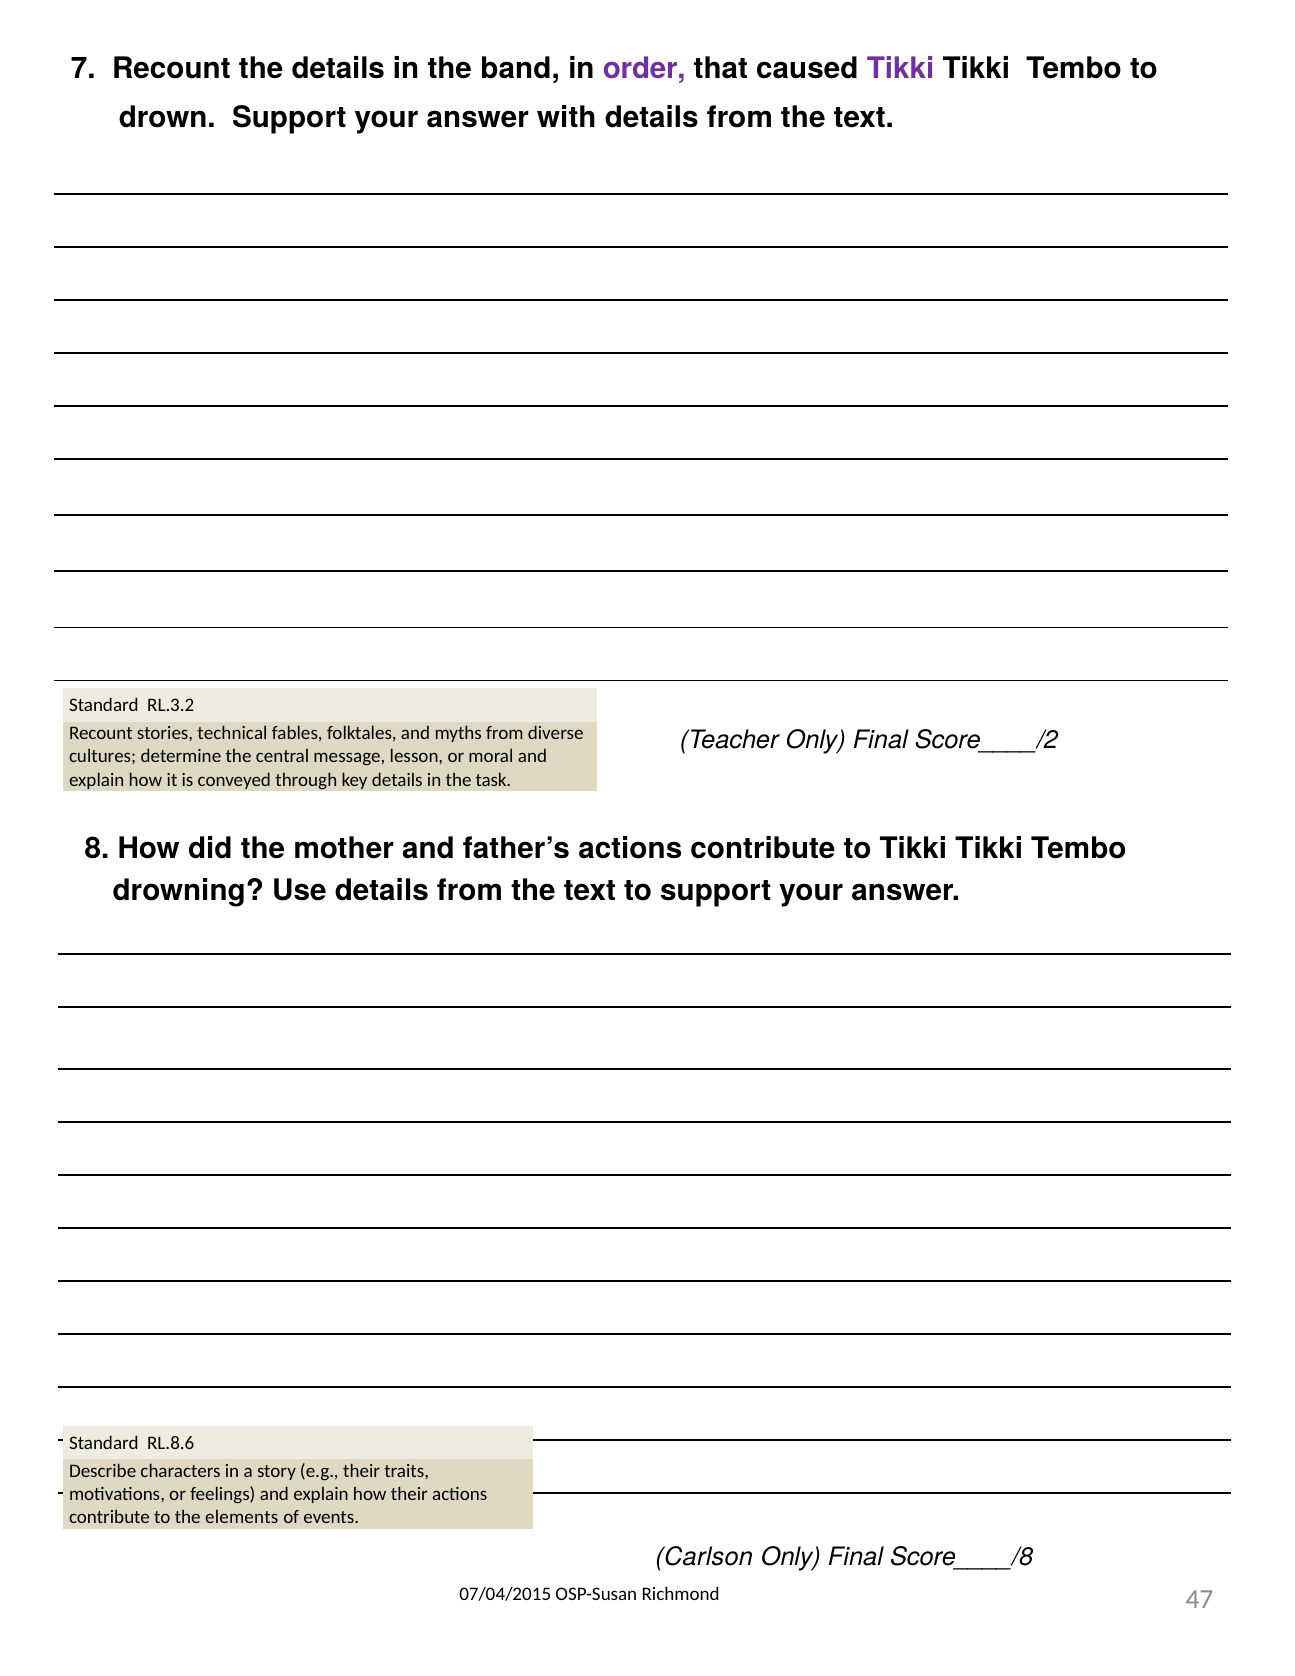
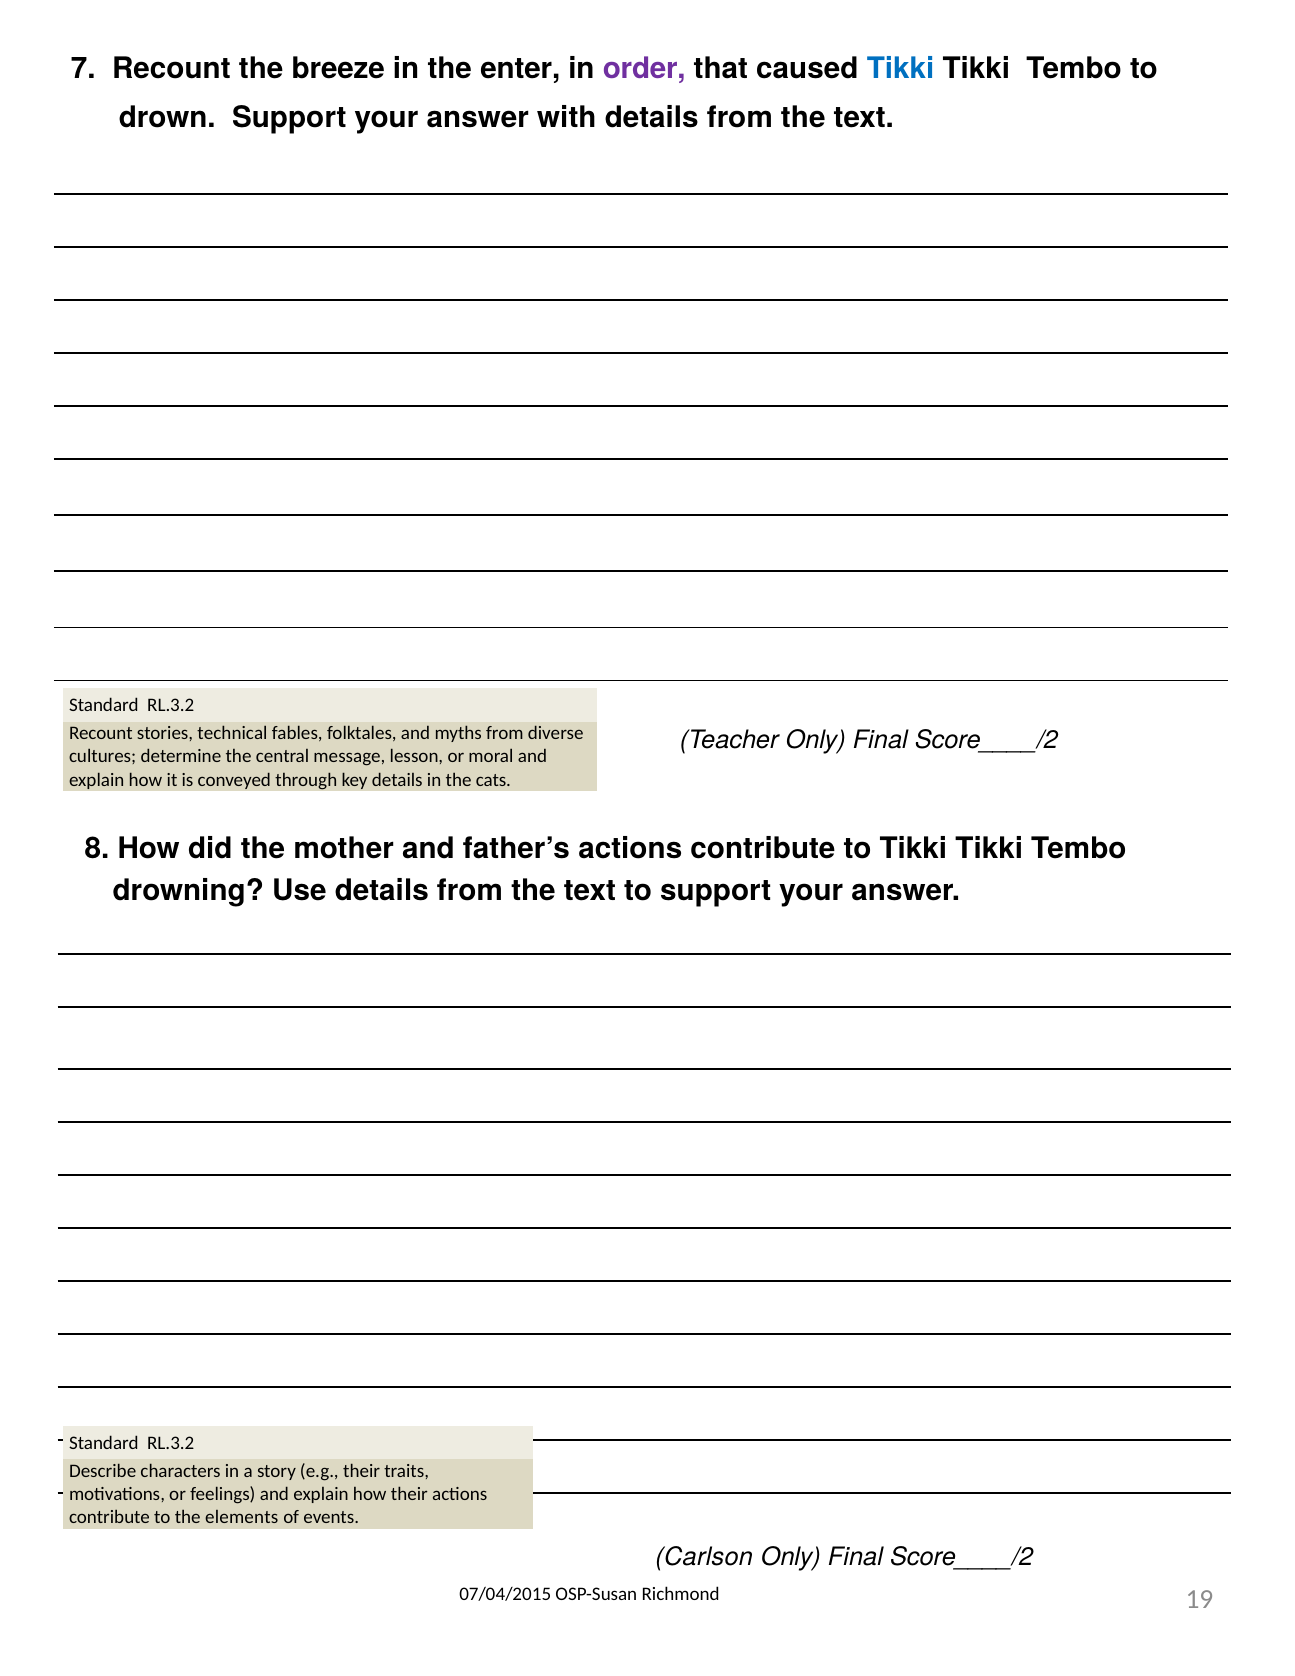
the details: details -> breeze
band: band -> enter
Tikki at (901, 68) colour: purple -> blue
task: task -> cats
RL.8.6 at (171, 1443): RL.8.6 -> RL.3.2
Score____/8 at (962, 1557): Score____/8 -> Score____/2
47: 47 -> 19
